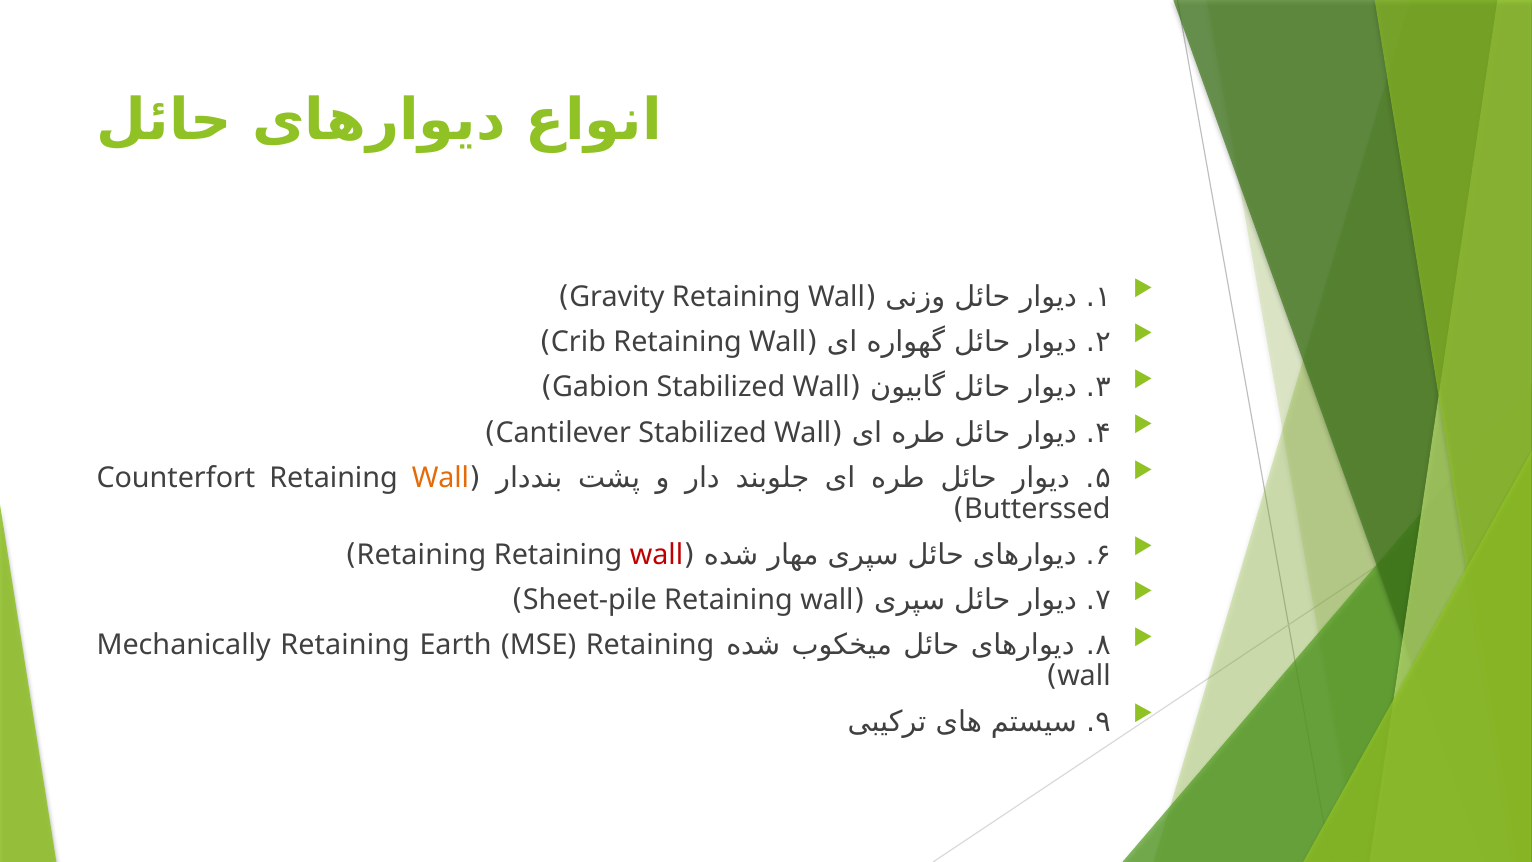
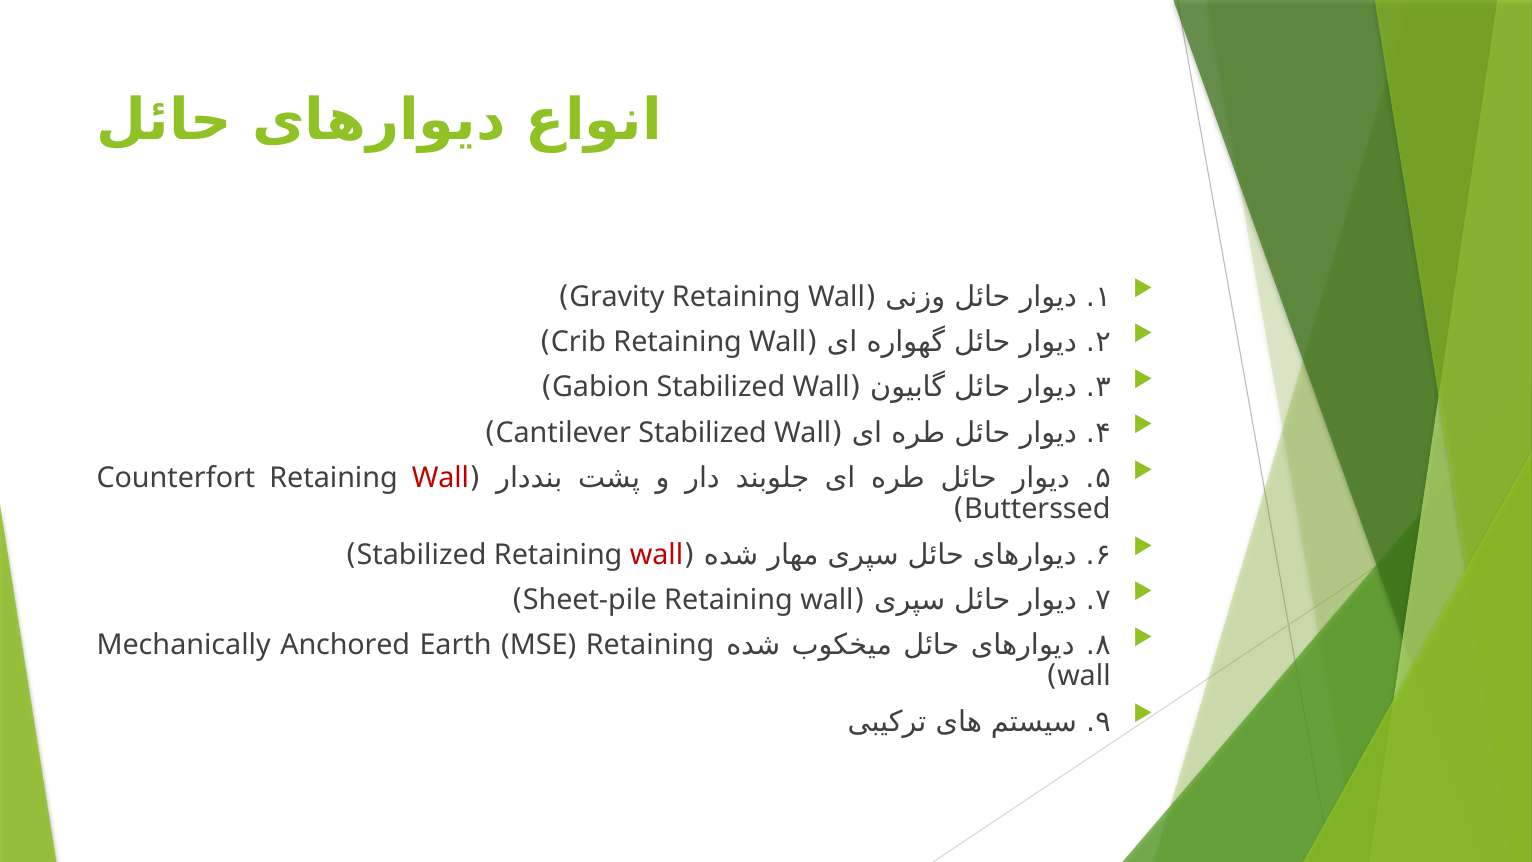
Wall at (440, 478) colour: orange -> red
Retaining at (421, 554): Retaining -> Stabilized
Mechanically Retaining: Retaining -> Anchored
